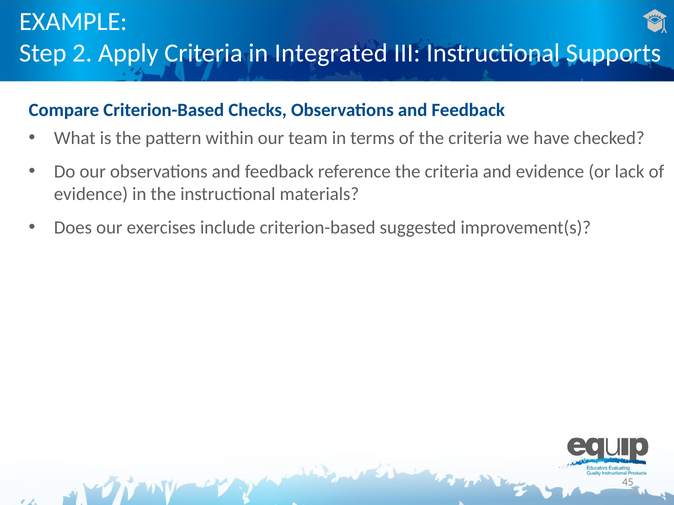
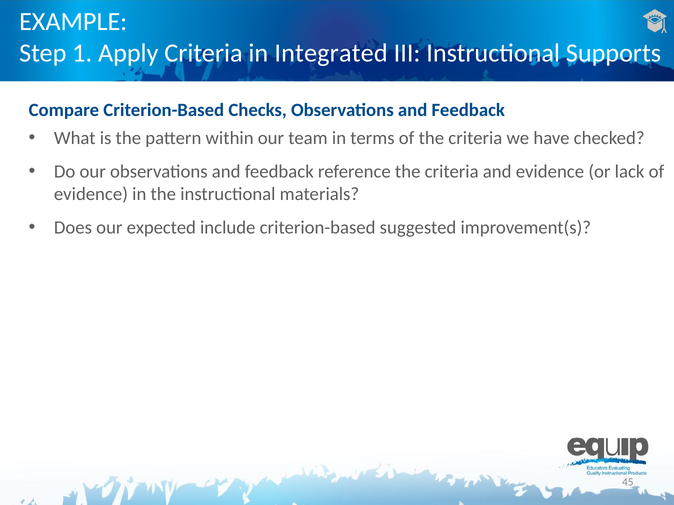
2: 2 -> 1
exercises: exercises -> expected
